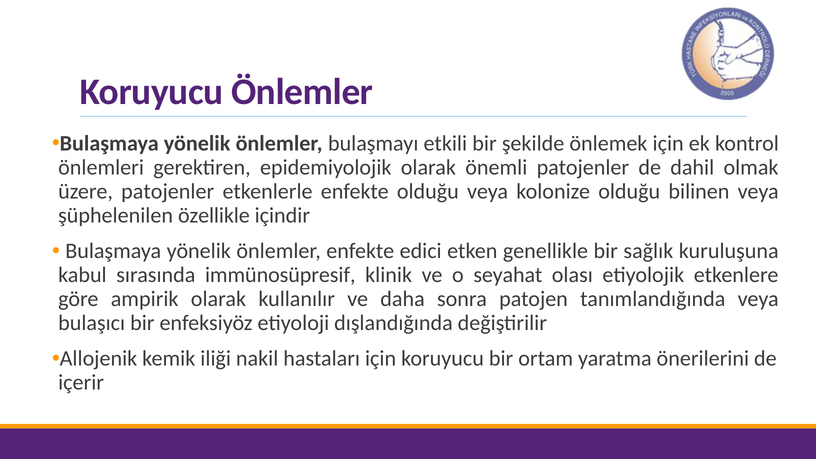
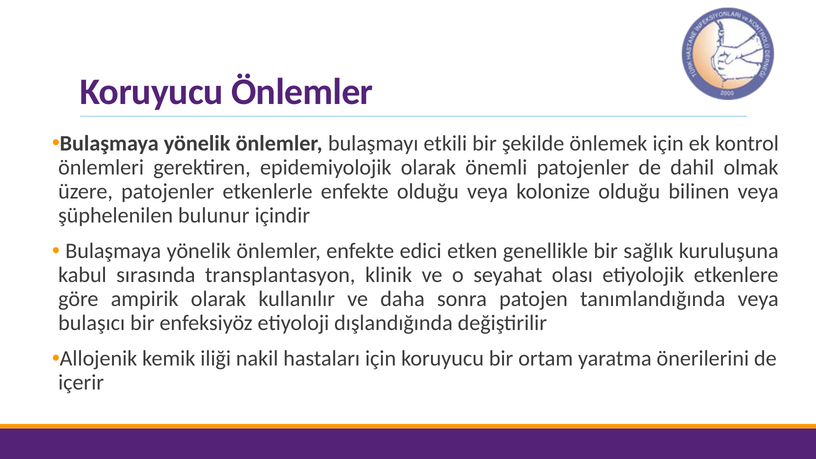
özellikle: özellikle -> bulunur
immünosüpresif: immünosüpresif -> transplantasyon
